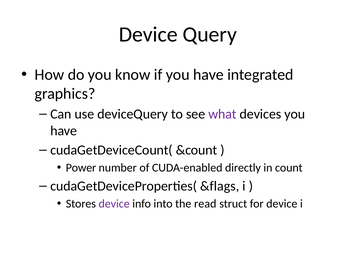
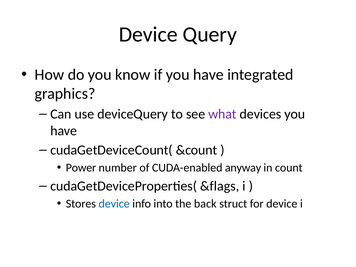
directly: directly -> anyway
device at (114, 204) colour: purple -> blue
read: read -> back
